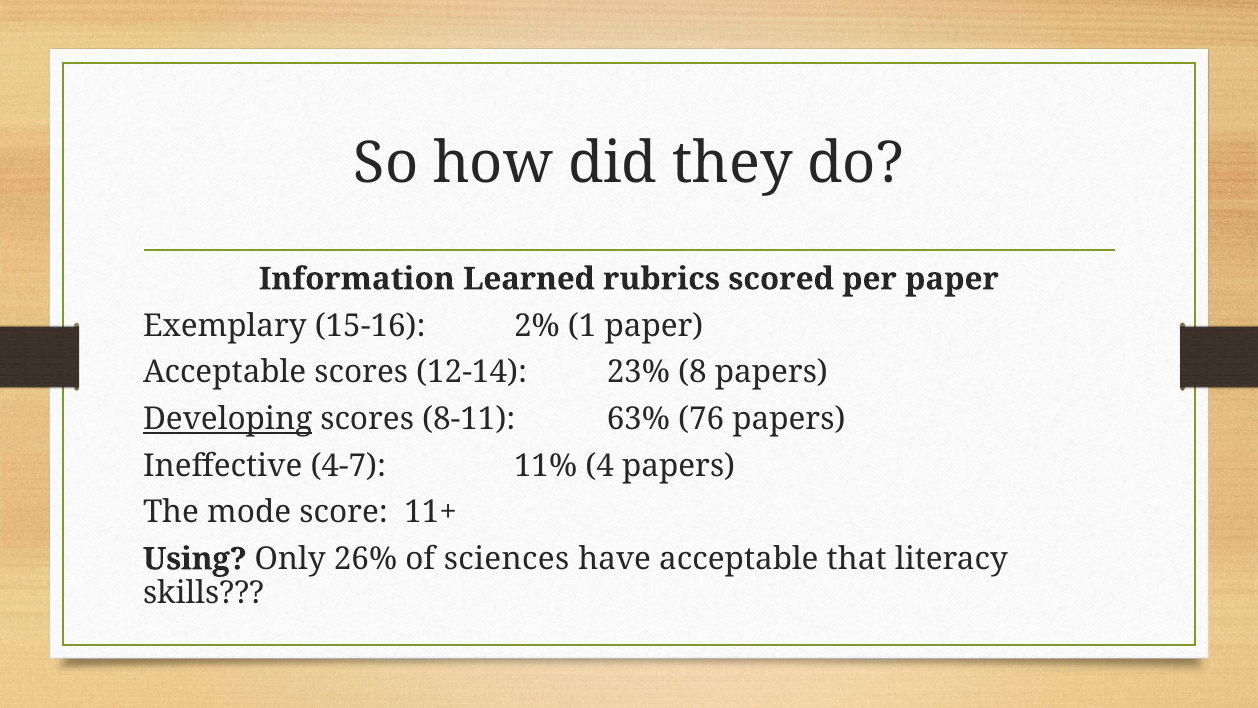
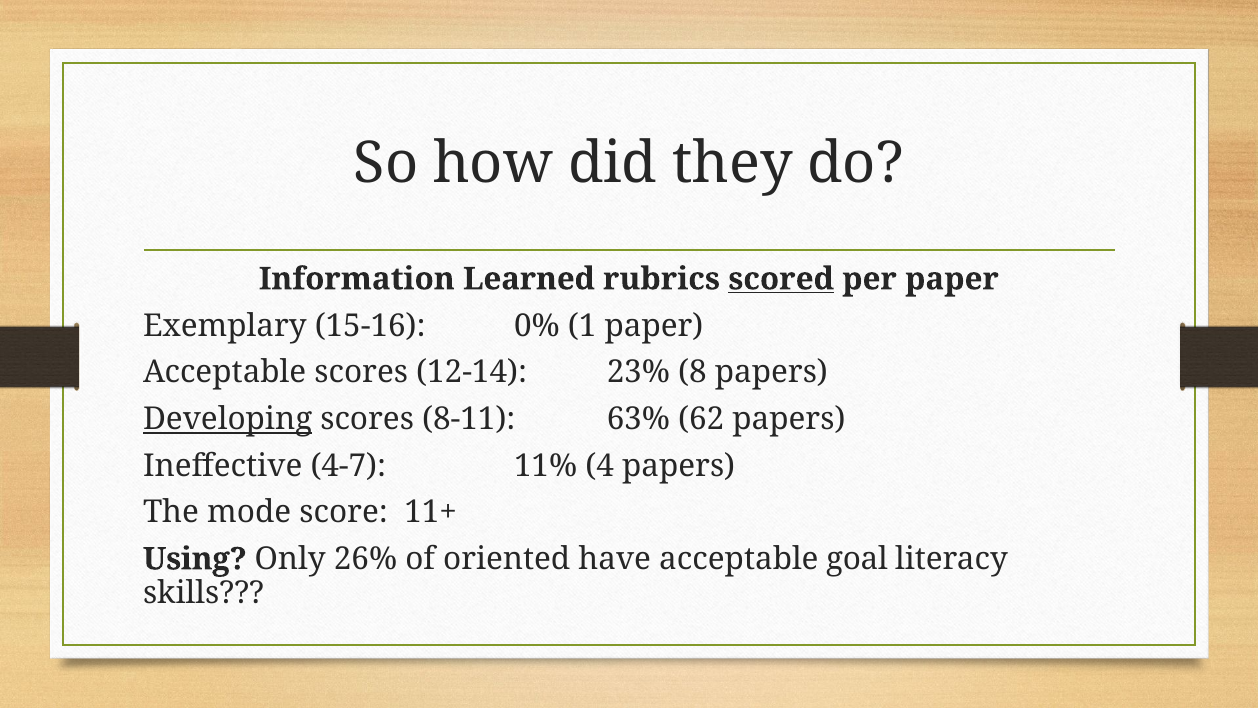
scored underline: none -> present
2%: 2% -> 0%
76: 76 -> 62
sciences: sciences -> oriented
that: that -> goal
